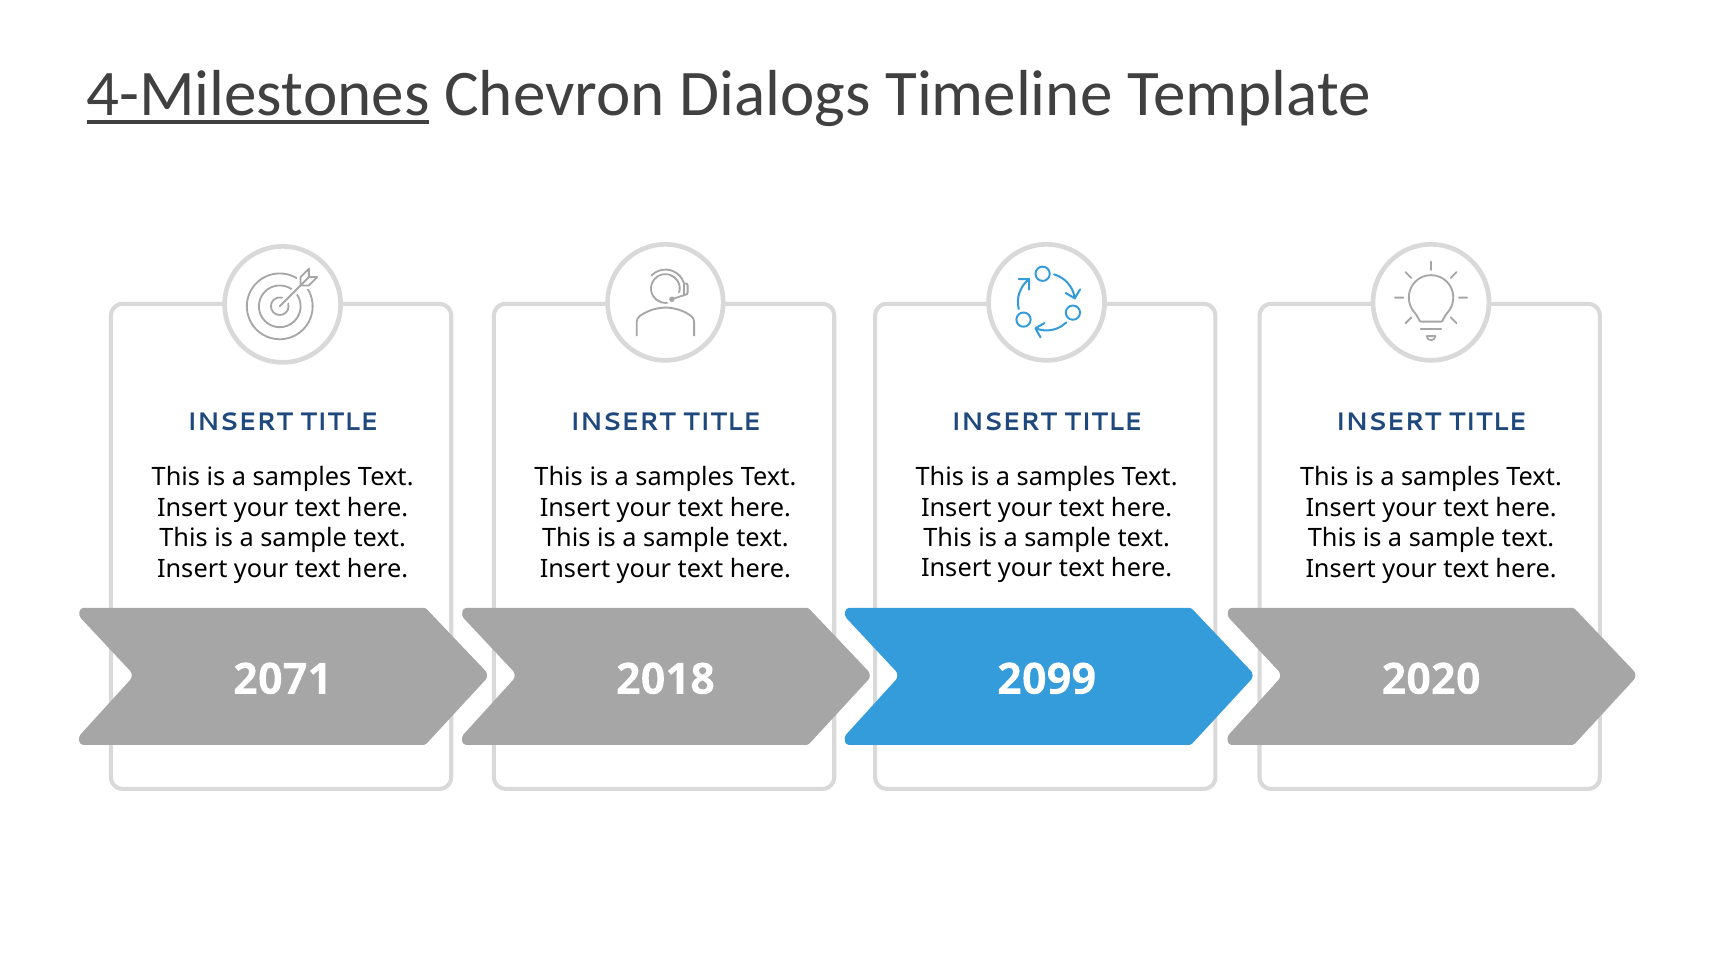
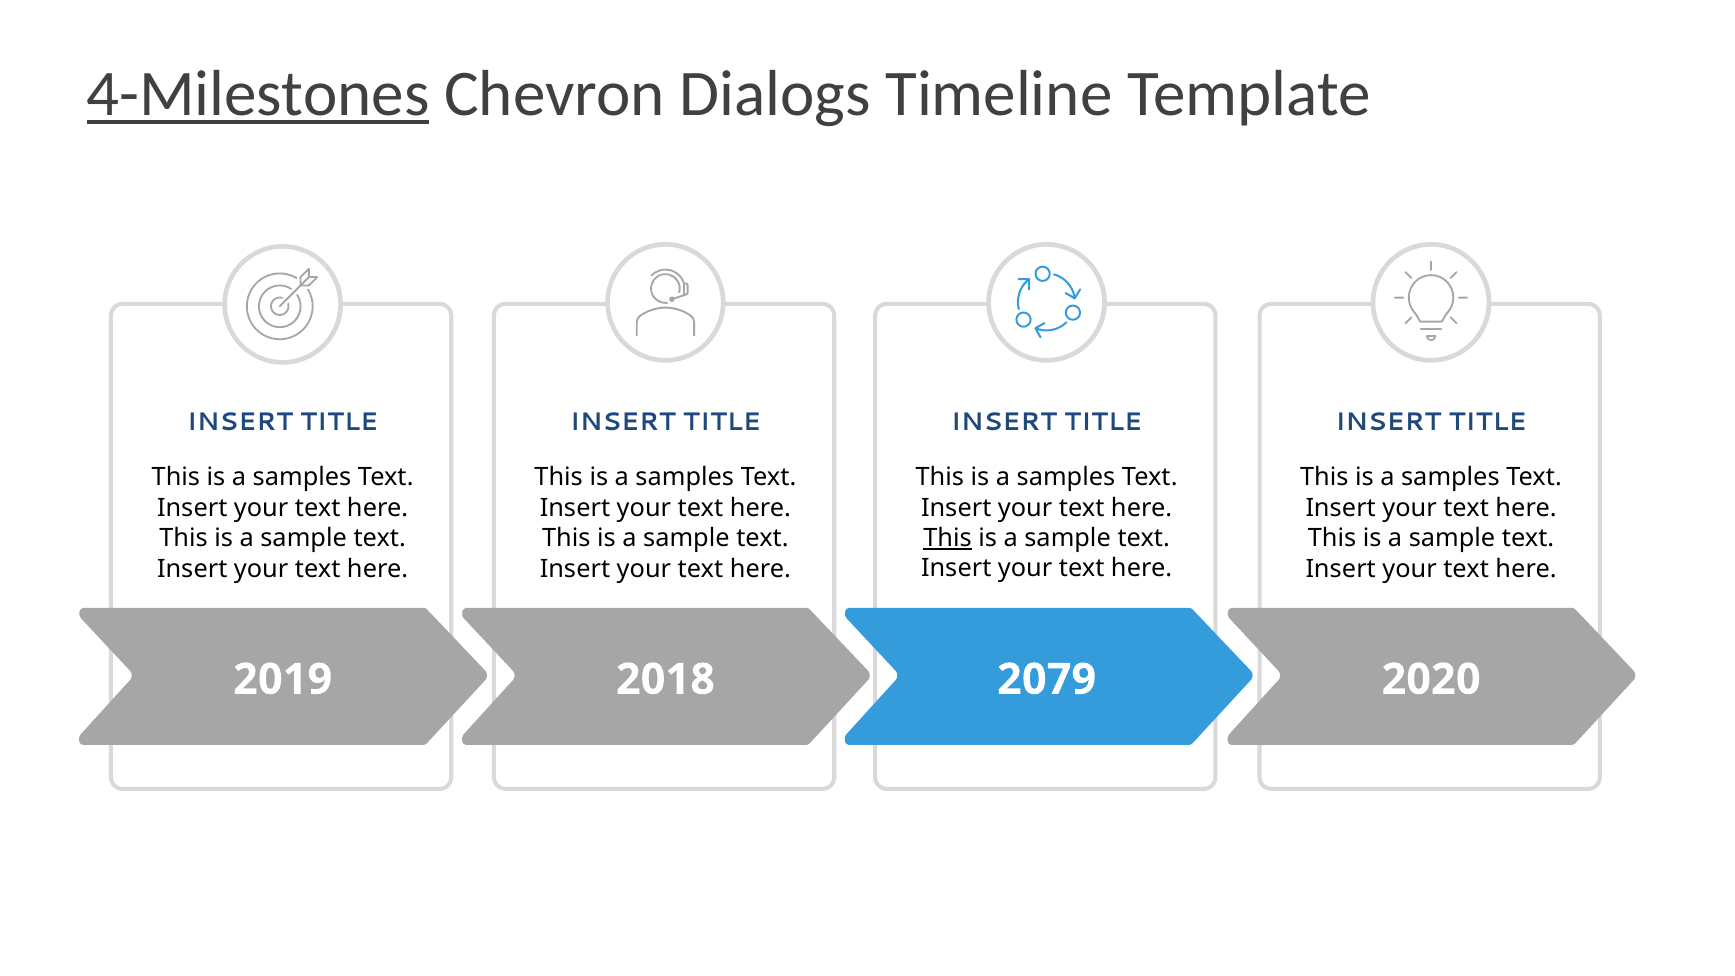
This at (948, 538) underline: none -> present
2071: 2071 -> 2019
2099: 2099 -> 2079
